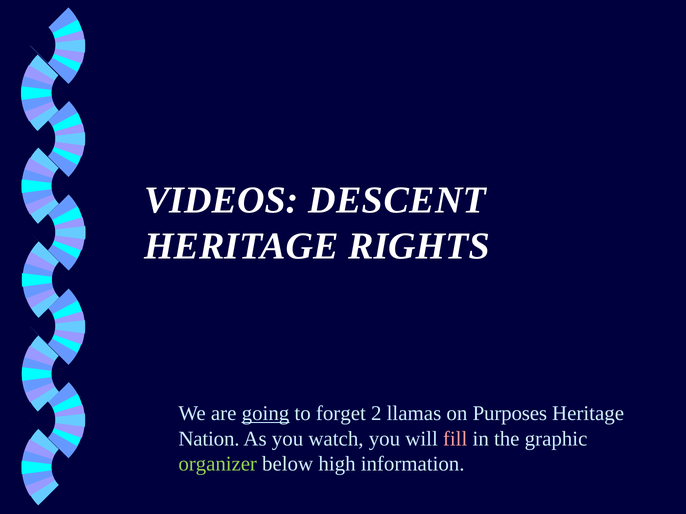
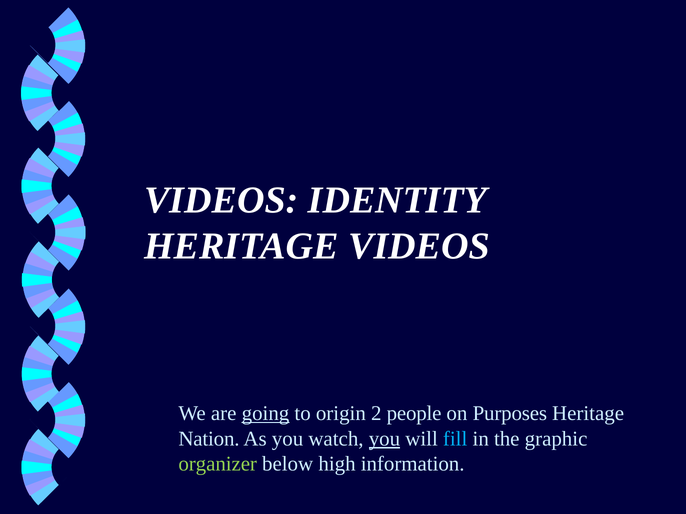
DESCENT: DESCENT -> IDENTITY
HERITAGE RIGHTS: RIGHTS -> VIDEOS
forget: forget -> origin
llamas: llamas -> people
you at (384, 439) underline: none -> present
fill colour: pink -> light blue
